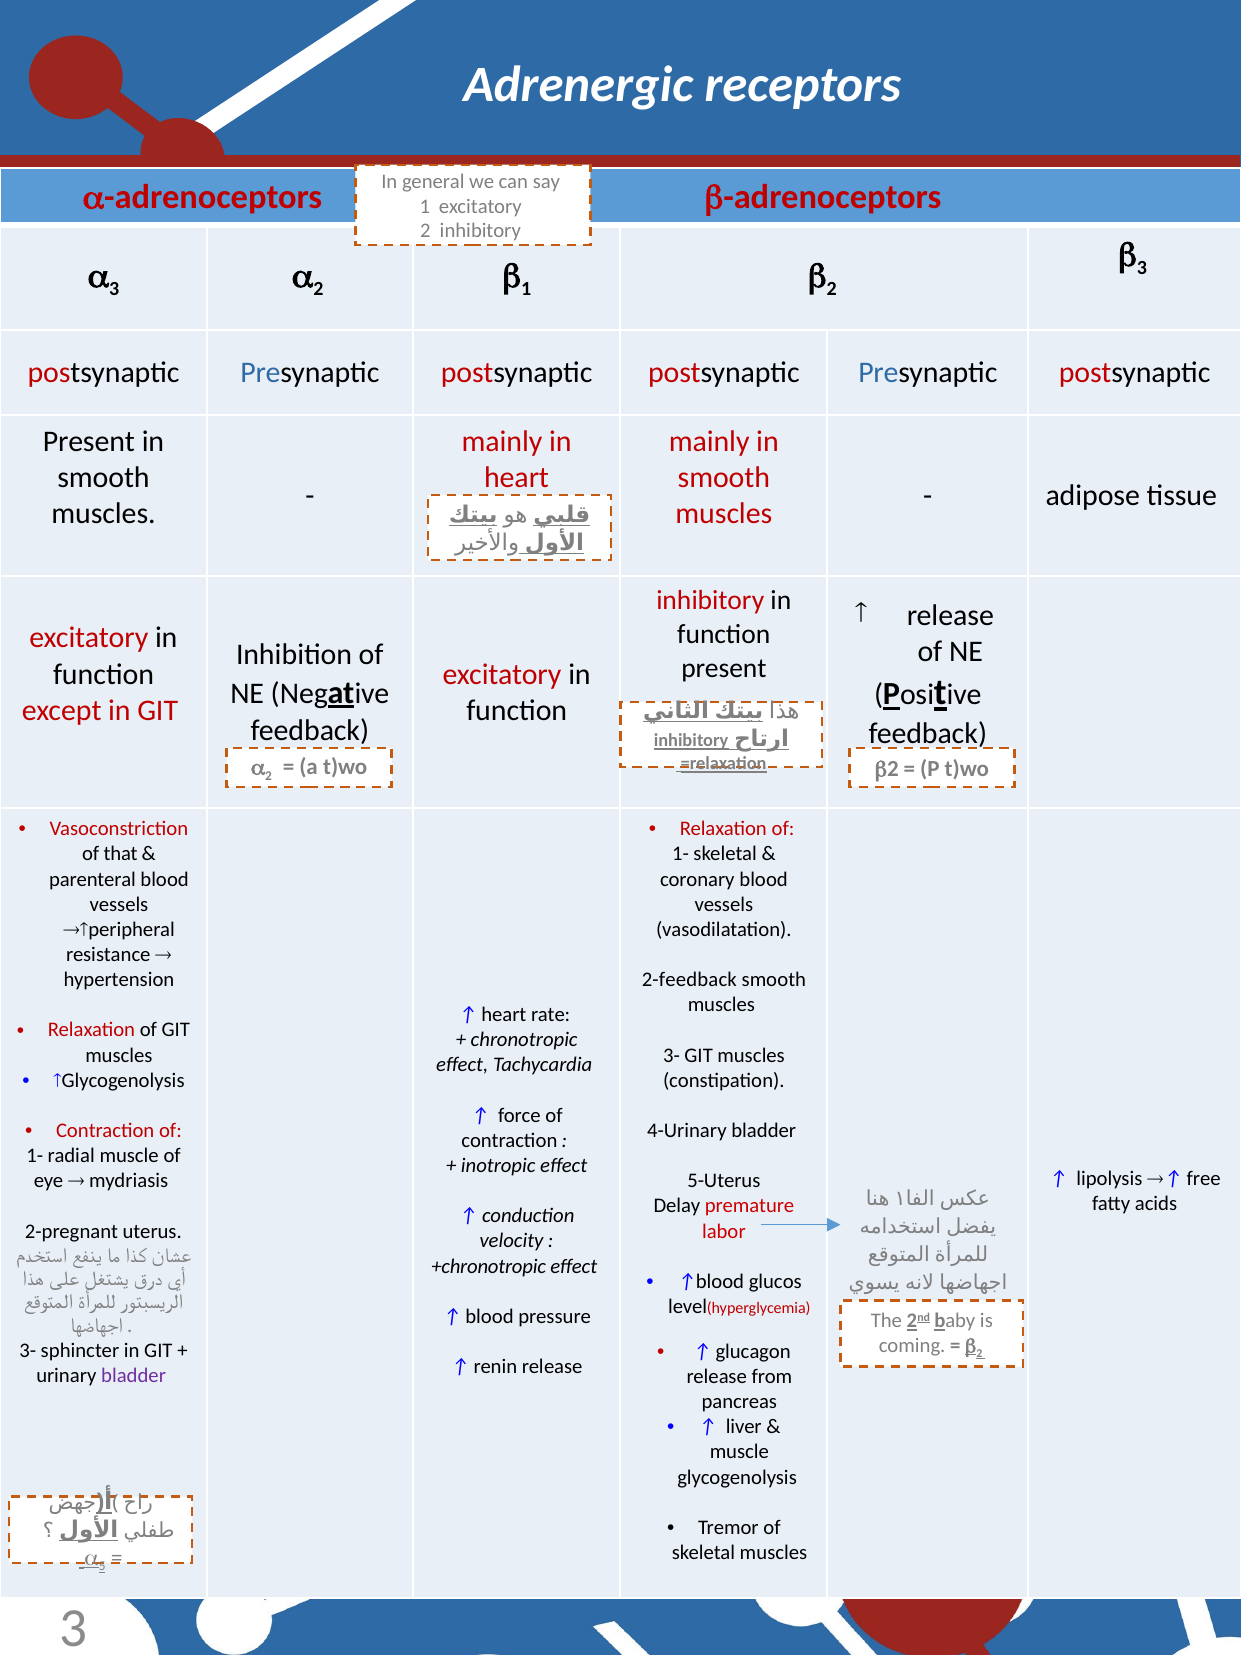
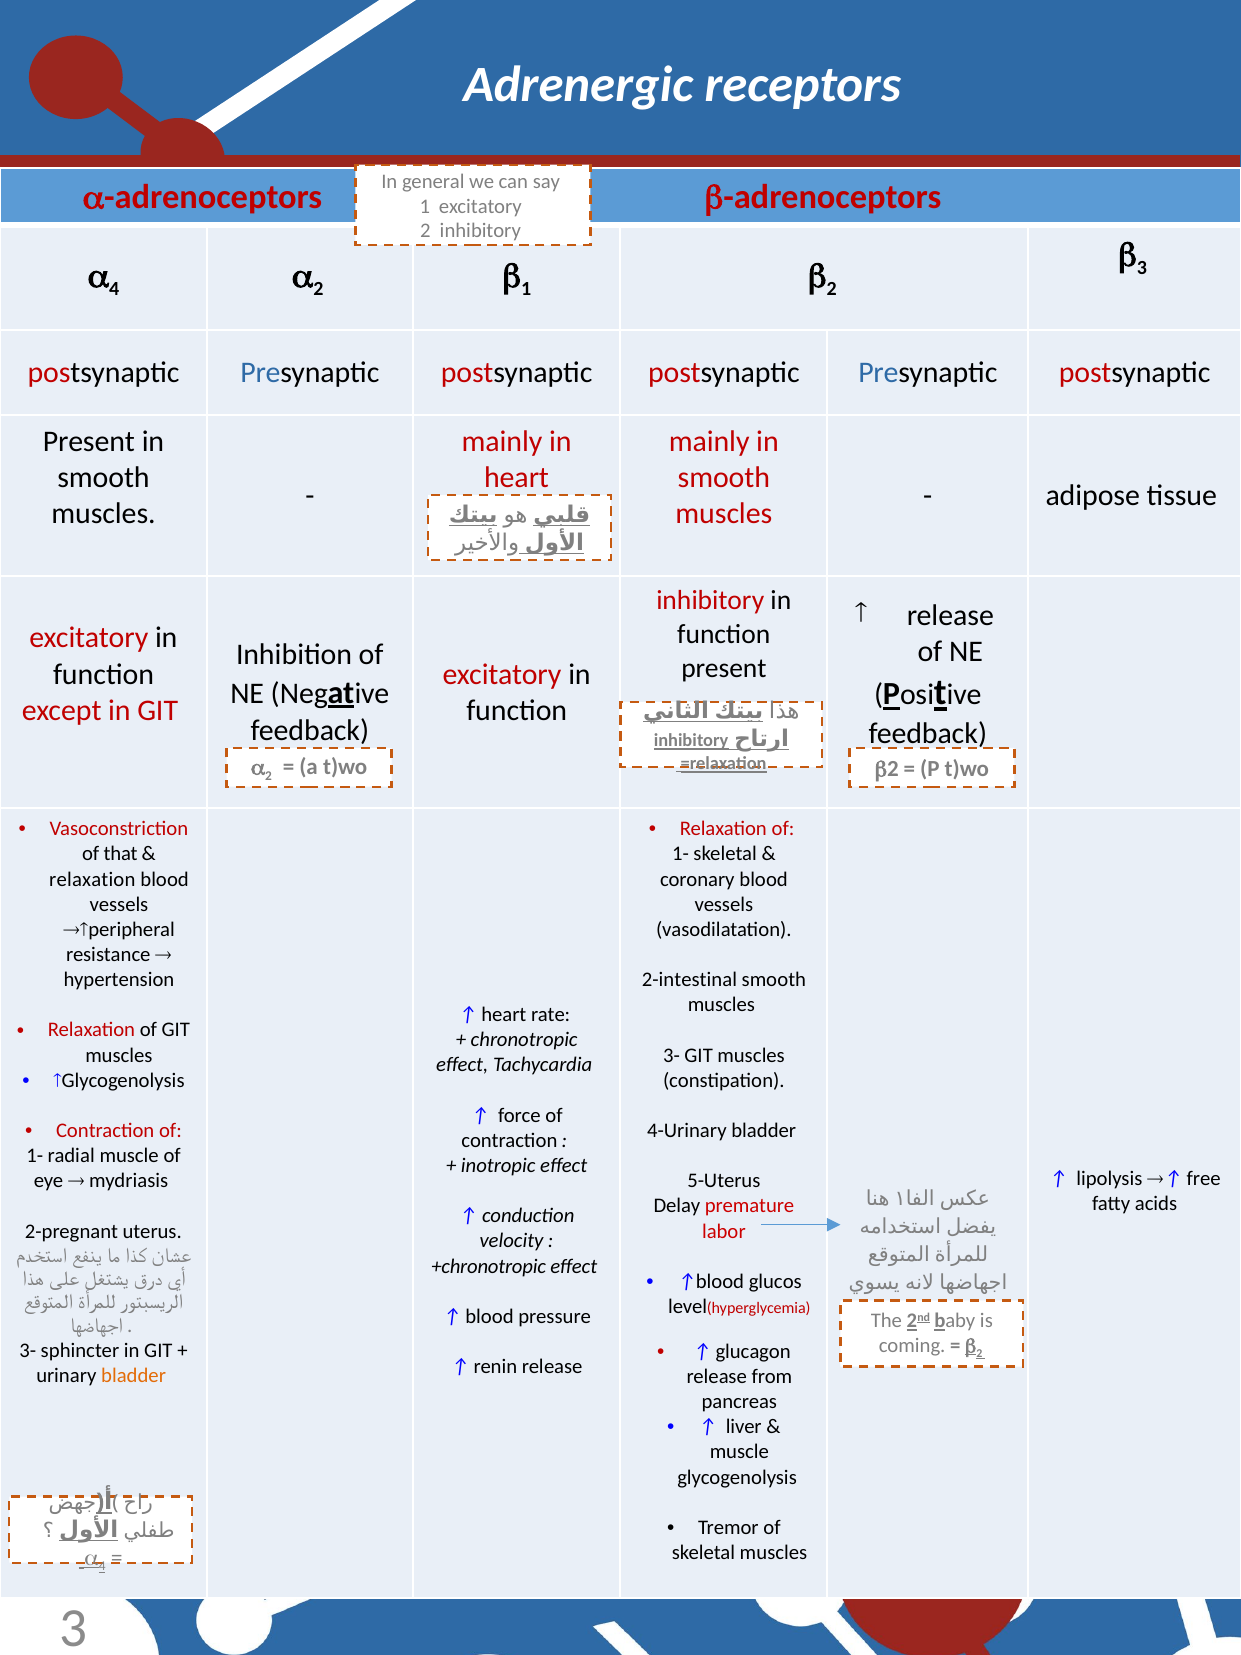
3 at (114, 289): 3 -> 4
parenteral at (92, 879): parenteral -> relaxation
2-feedback: 2-feedback -> 2-intestinal
bladder at (134, 1375) colour: purple -> orange
5 at (102, 1566): 5 -> 4
